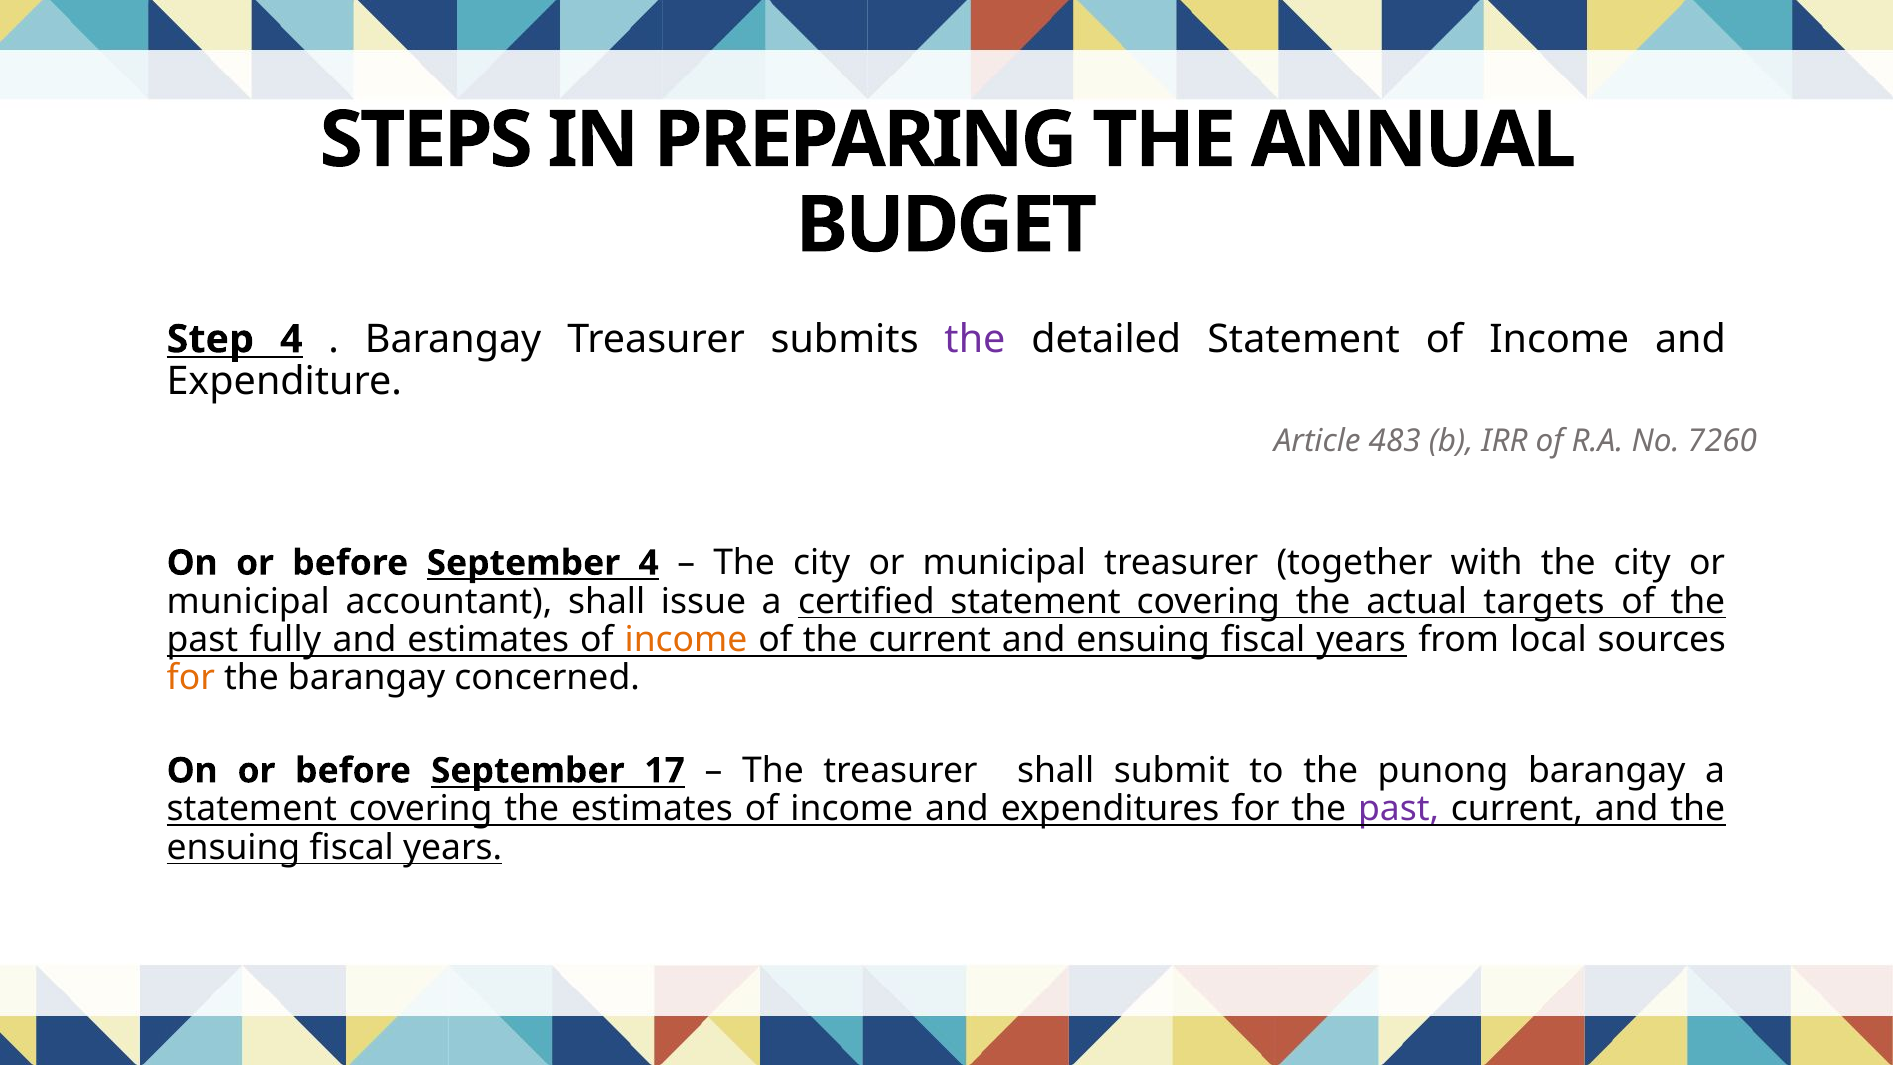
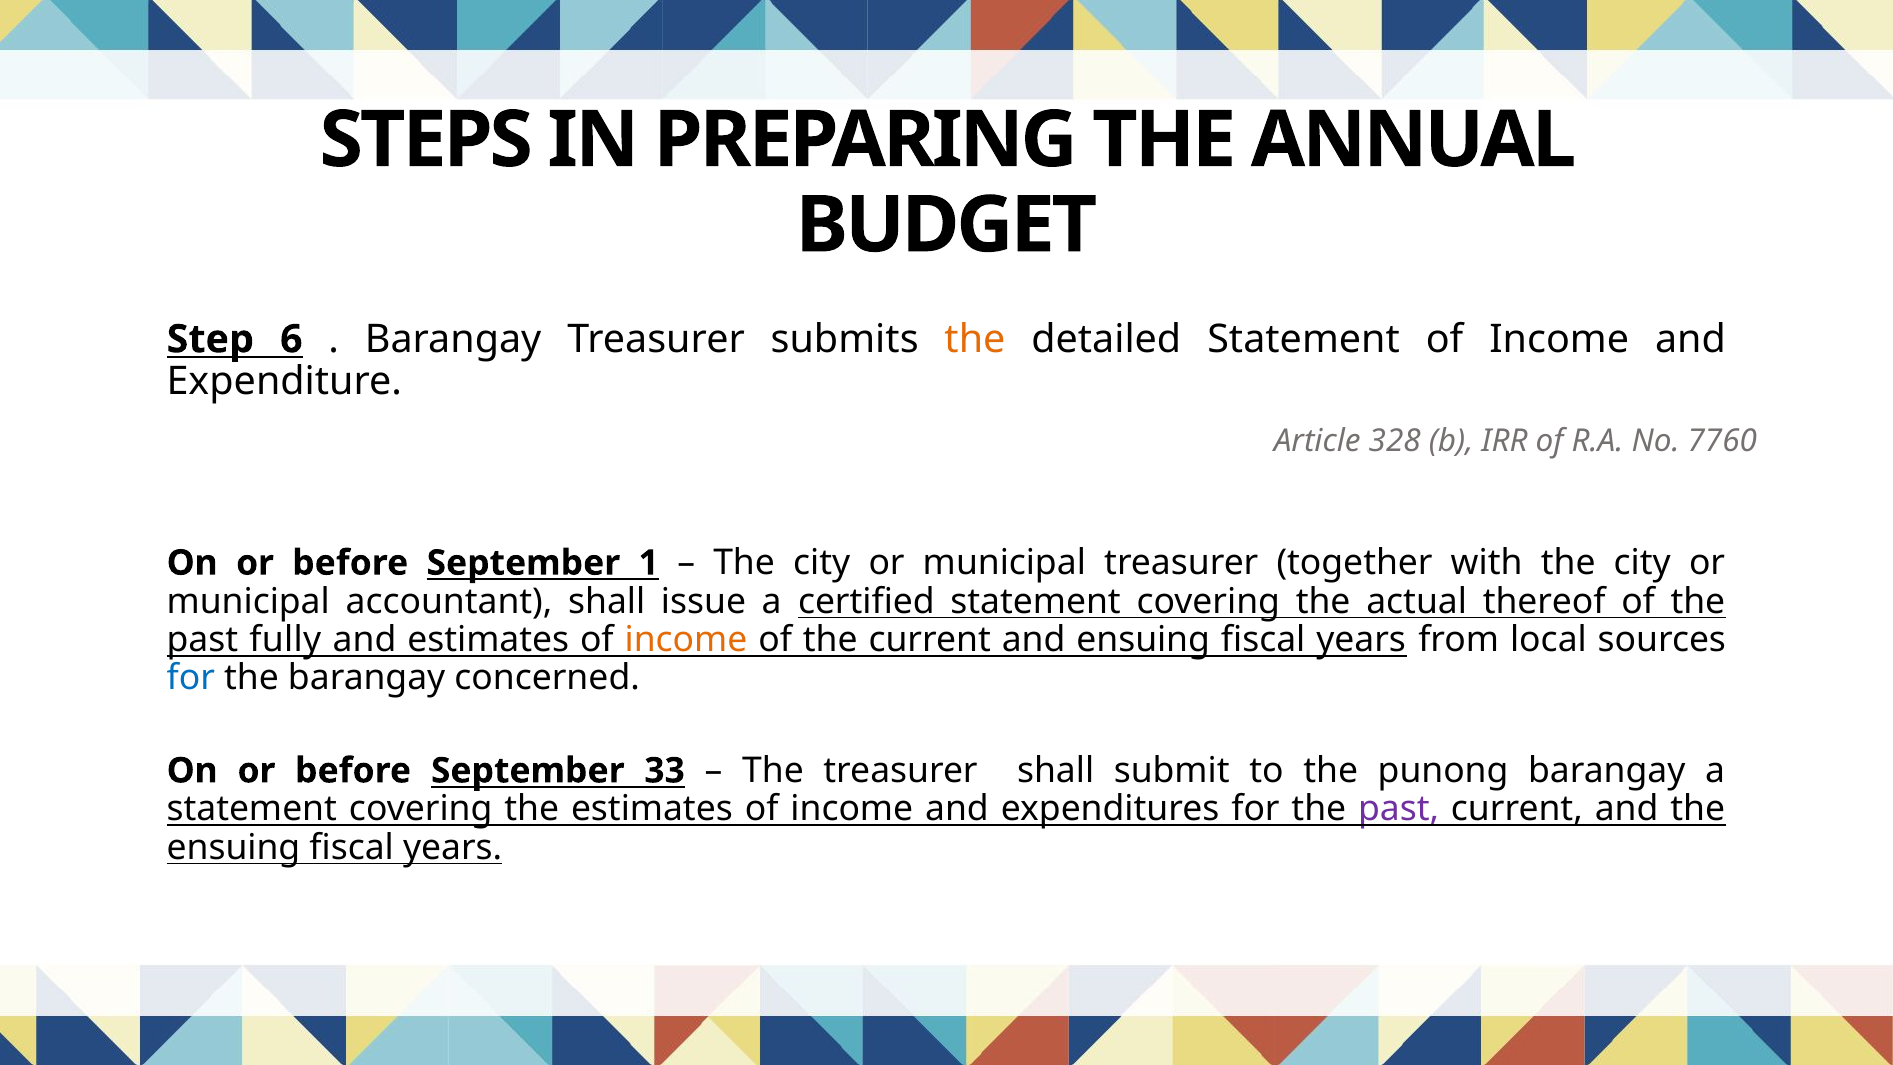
Step 4: 4 -> 6
the at (975, 339) colour: purple -> orange
483: 483 -> 328
7260: 7260 -> 7760
September 4: 4 -> 1
targets: targets -> thereof
for at (191, 678) colour: orange -> blue
17: 17 -> 33
